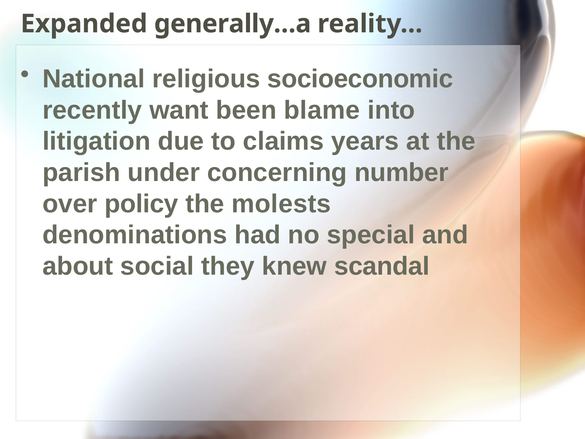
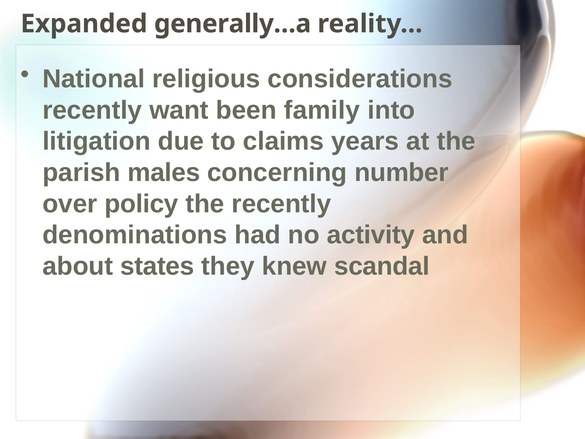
socioeconomic: socioeconomic -> considerations
blame: blame -> family
under: under -> males
the molests: molests -> recently
special: special -> activity
social: social -> states
